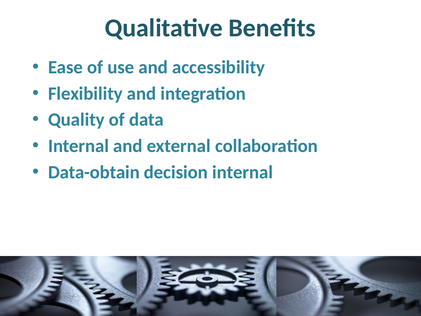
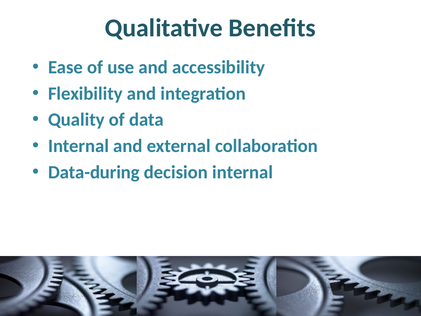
Data-obtain: Data-obtain -> Data-during
